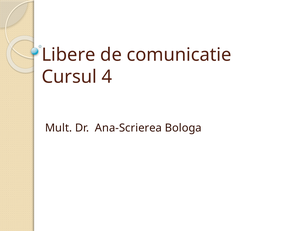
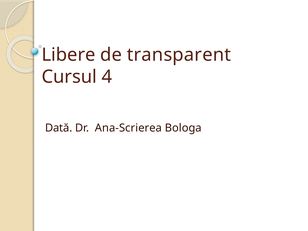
comunicatie: comunicatie -> transparent
Mult: Mult -> Dată
